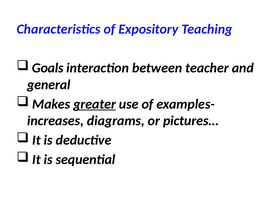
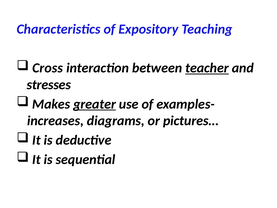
Goals: Goals -> Cross
teacher underline: none -> present
general: general -> stresses
